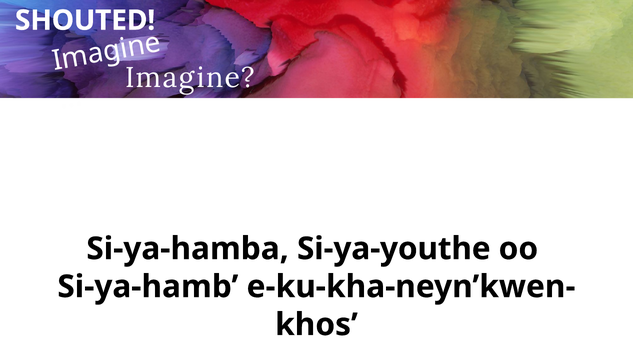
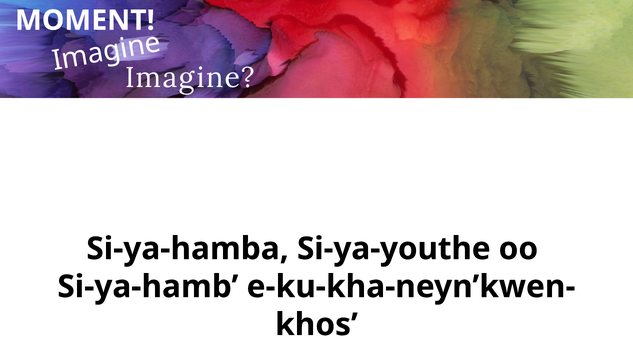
SHOUTED: SHOUTED -> MOMENT
